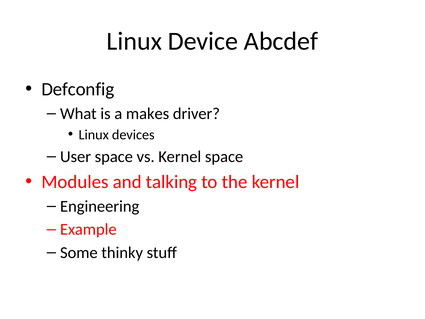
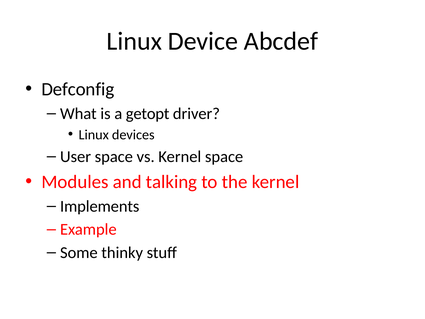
makes: makes -> getopt
Engineering: Engineering -> Implements
